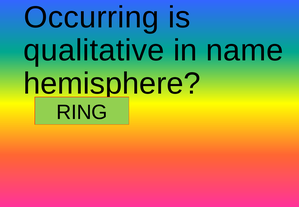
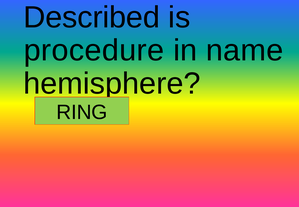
Occurring: Occurring -> Described
qualitative: qualitative -> procedure
